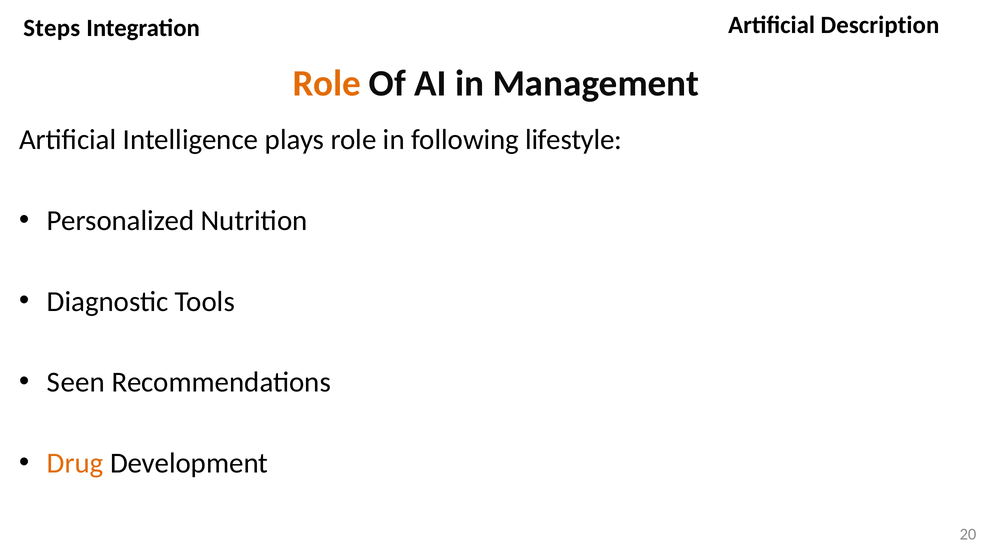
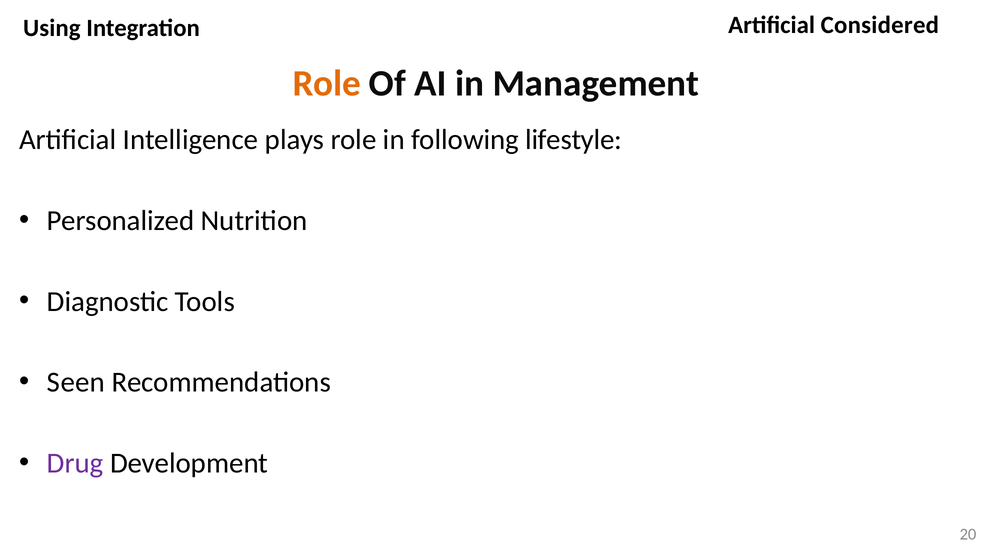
Steps: Steps -> Using
Description: Description -> Considered
Drug colour: orange -> purple
